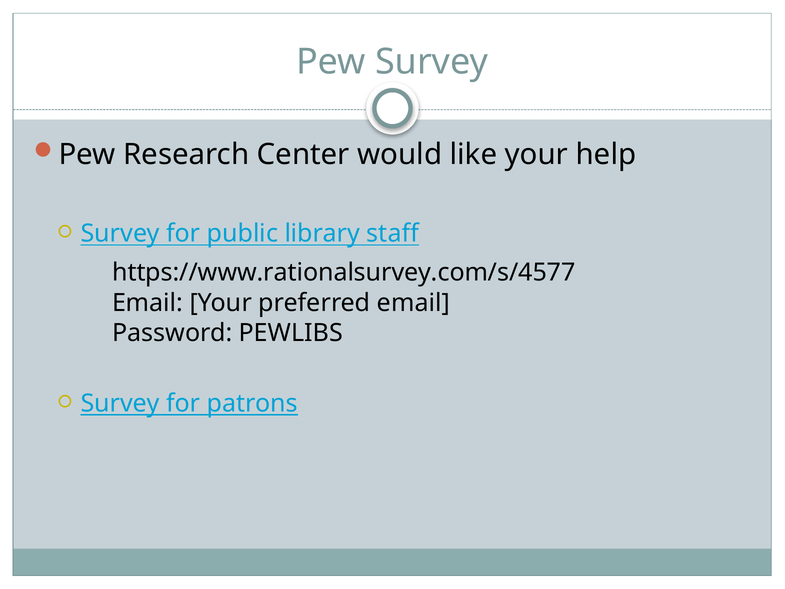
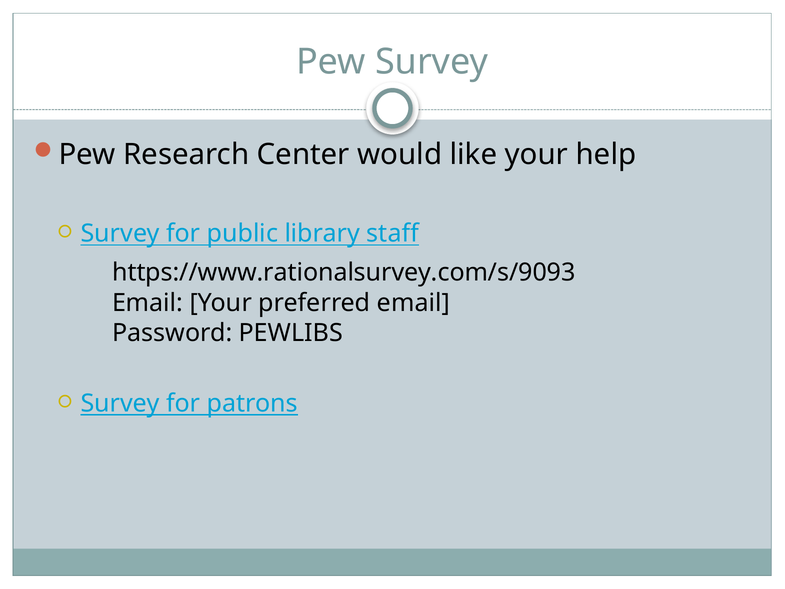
https://www.rationalsurvey.com/s/4577: https://www.rationalsurvey.com/s/4577 -> https://www.rationalsurvey.com/s/9093
